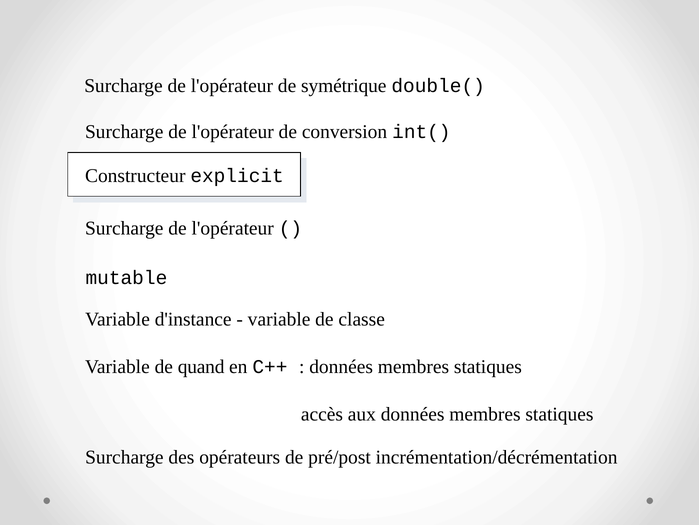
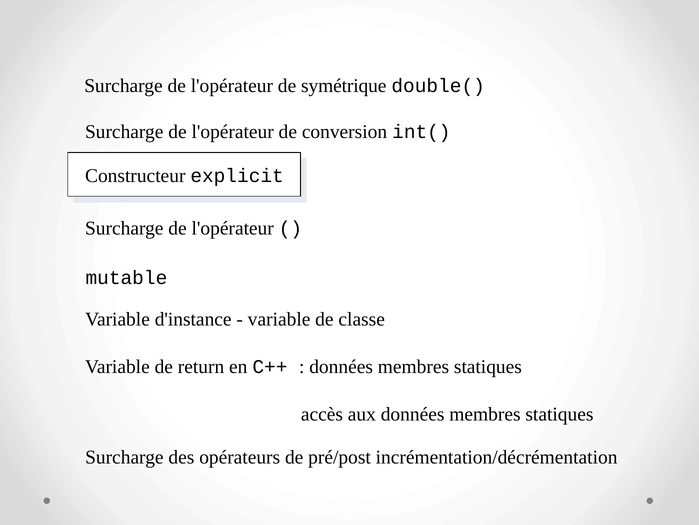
quand: quand -> return
